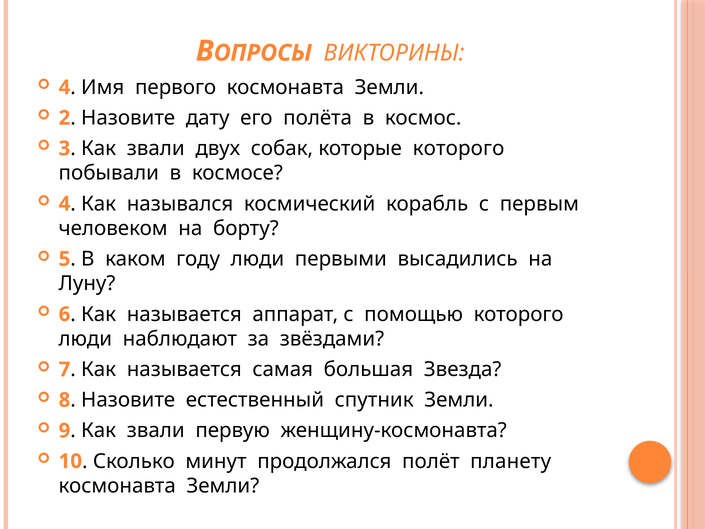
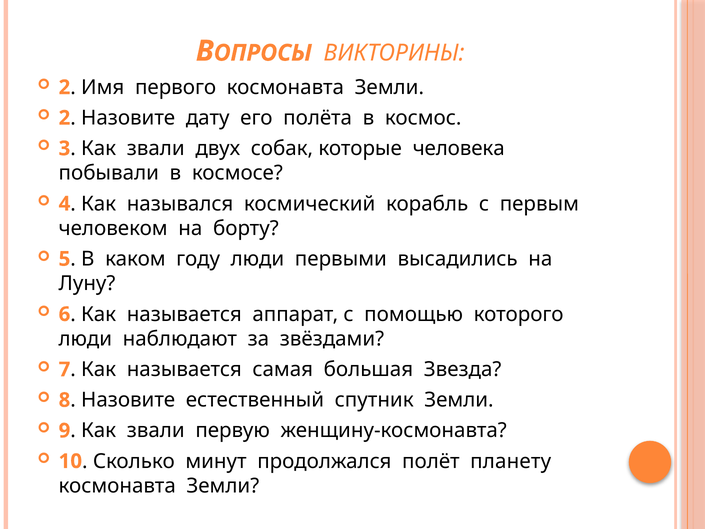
4 at (64, 87): 4 -> 2
которые которого: которого -> человека
